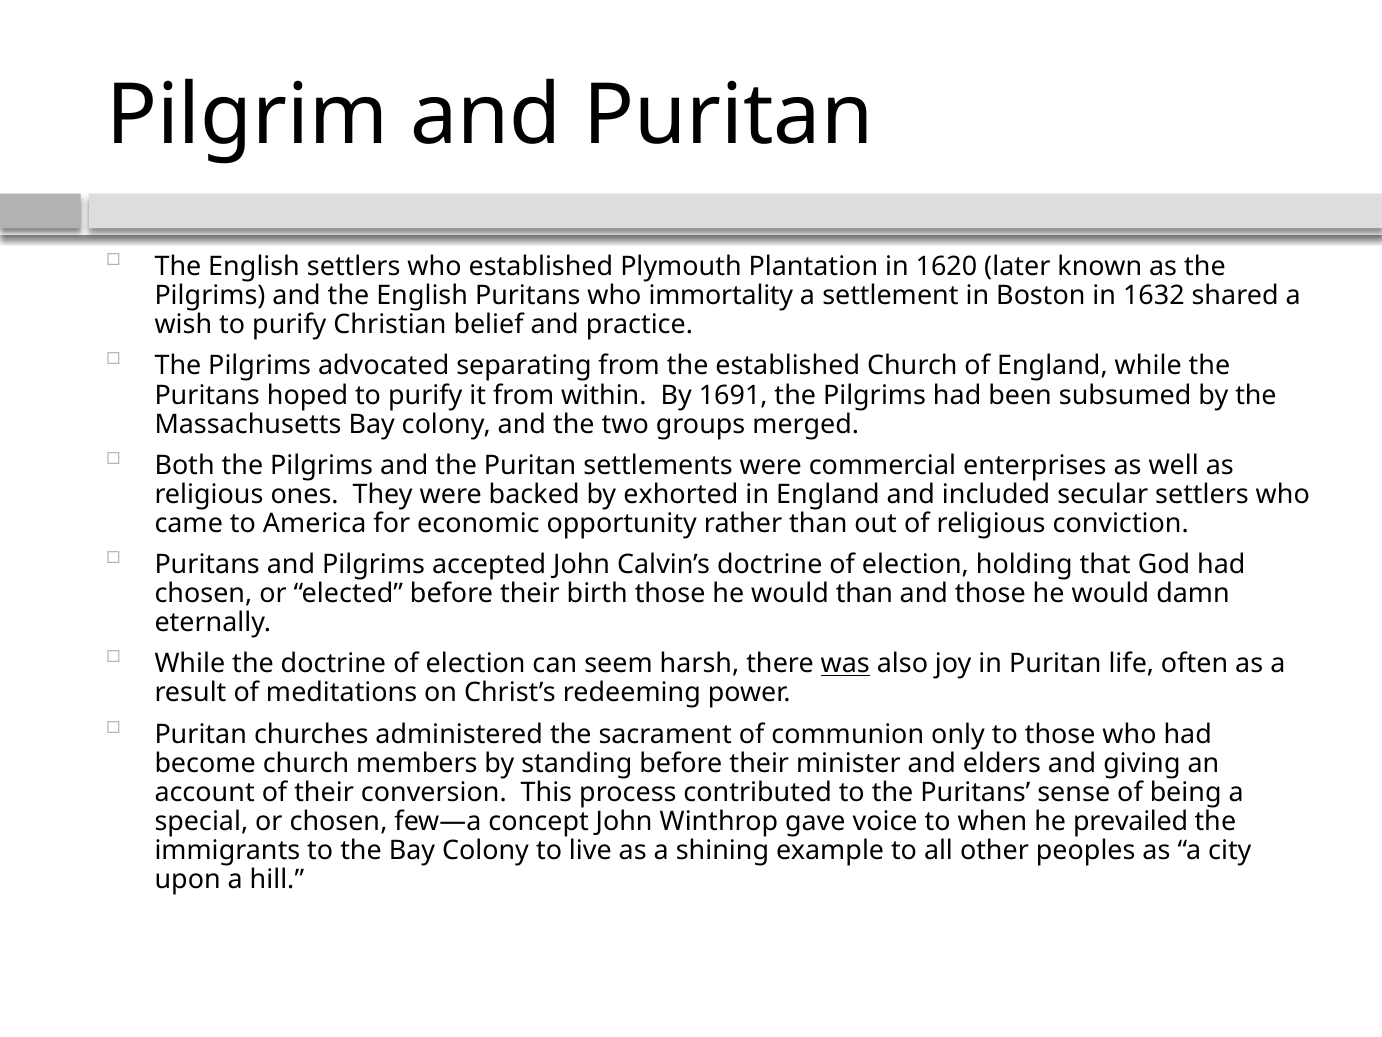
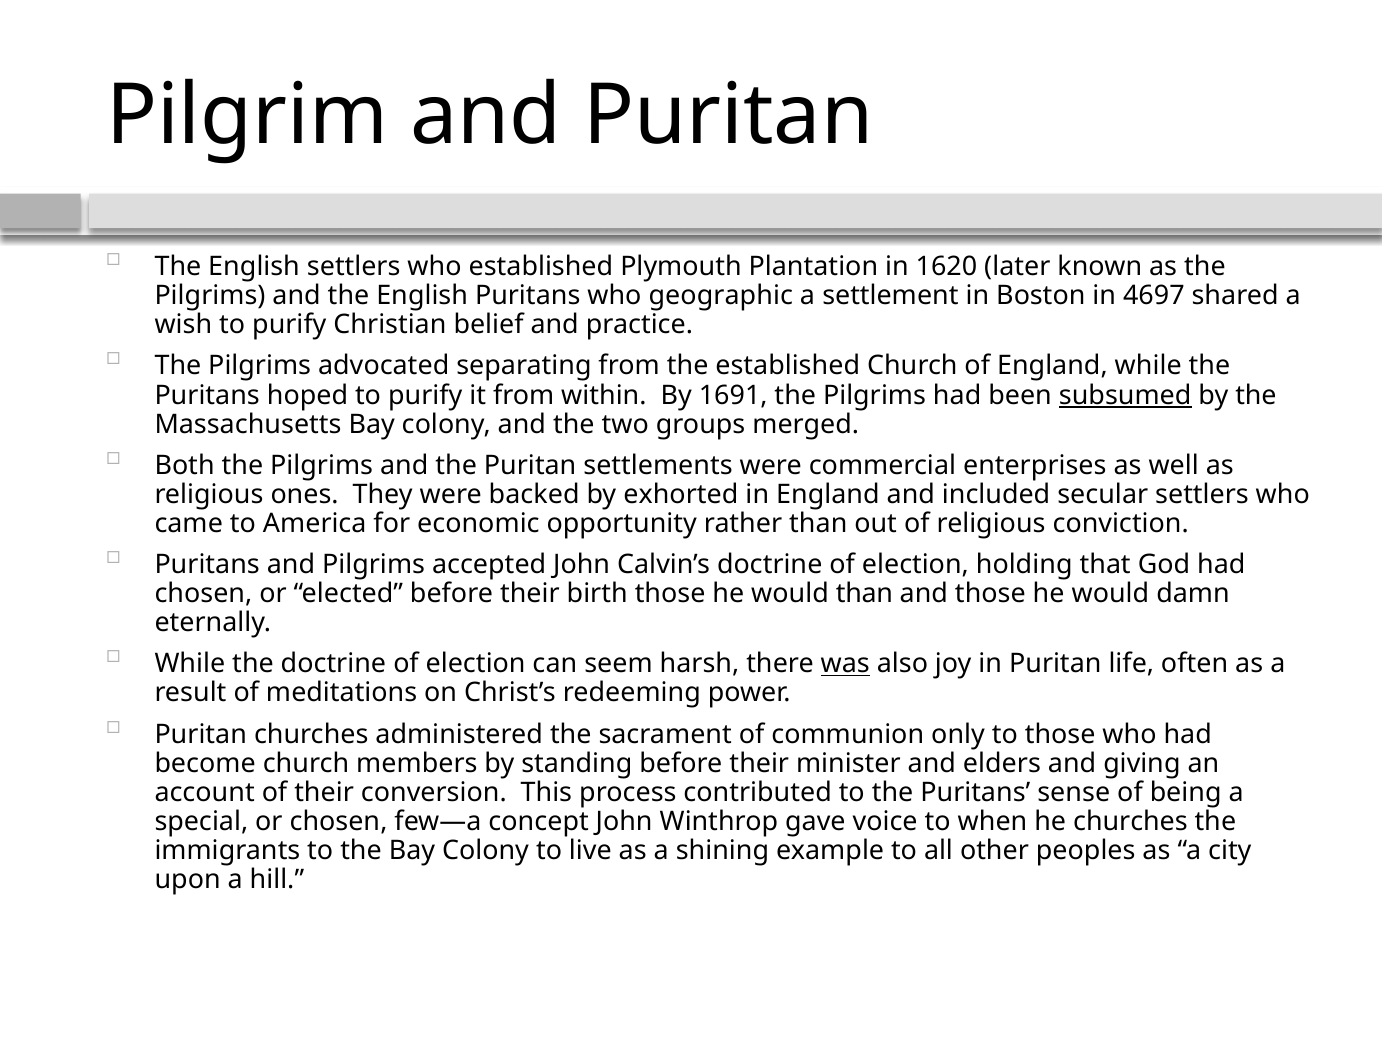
immortality: immortality -> geographic
1632: 1632 -> 4697
subsumed underline: none -> present
he prevailed: prevailed -> churches
